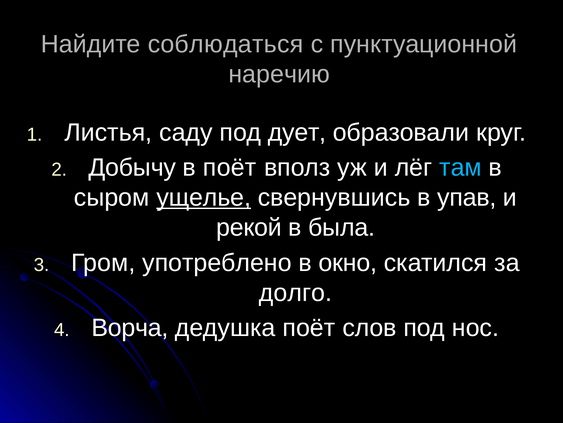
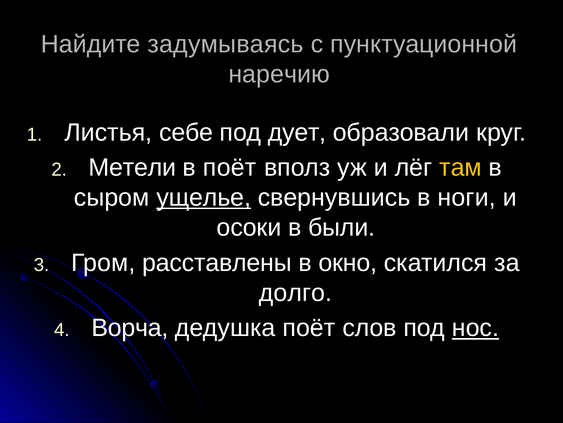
соблюдаться: соблюдаться -> задумываясь
саду: саду -> себе
Добычу: Добычу -> Метели
там colour: light blue -> yellow
упав: упав -> ноги
рекой: рекой -> осоки
была: была -> были
употреблено: употреблено -> расставлены
нос underline: none -> present
